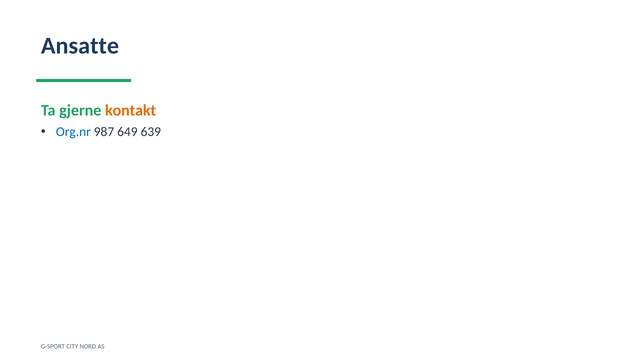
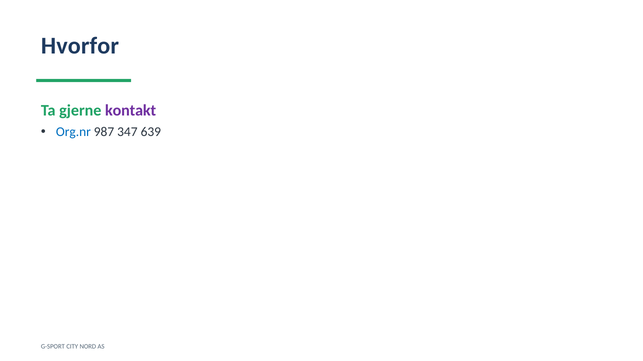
Ansatte: Ansatte -> Hvorfor
kontakt colour: orange -> purple
649: 649 -> 347
